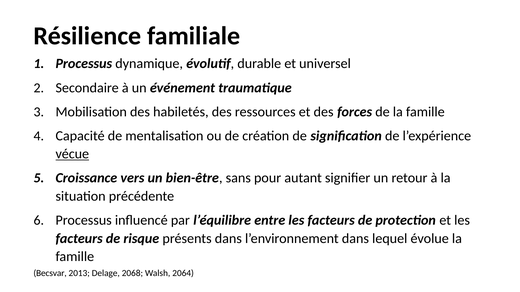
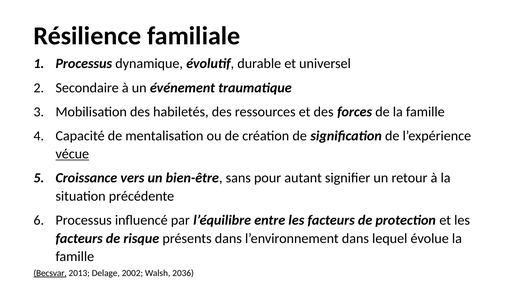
Becsvar underline: none -> present
2068: 2068 -> 2002
2064: 2064 -> 2036
